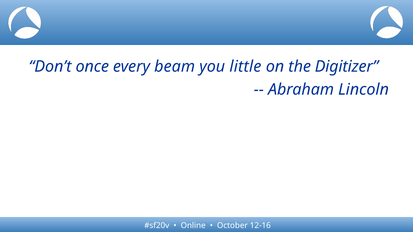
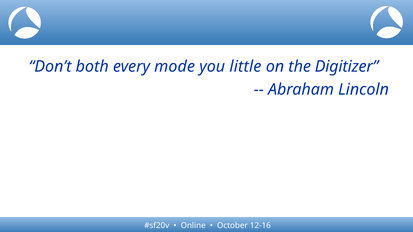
once: once -> both
beam: beam -> mode
